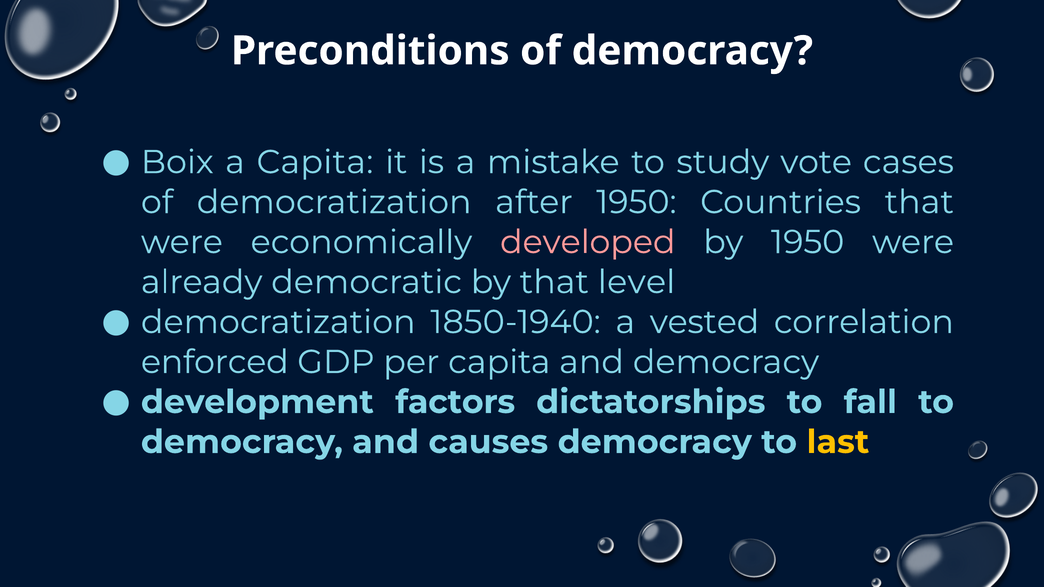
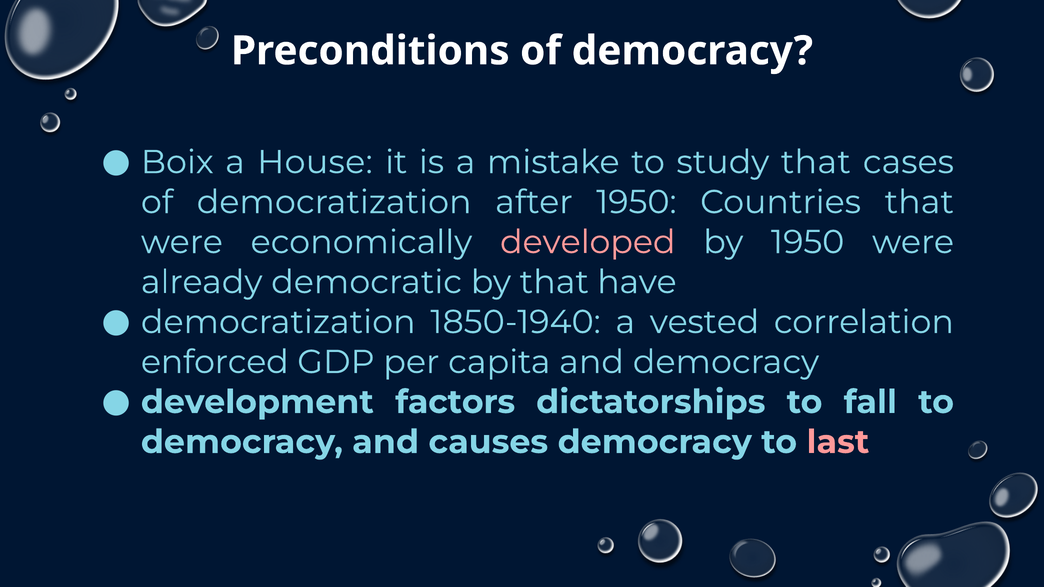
a Capita: Capita -> House
study vote: vote -> that
level: level -> have
last colour: yellow -> pink
